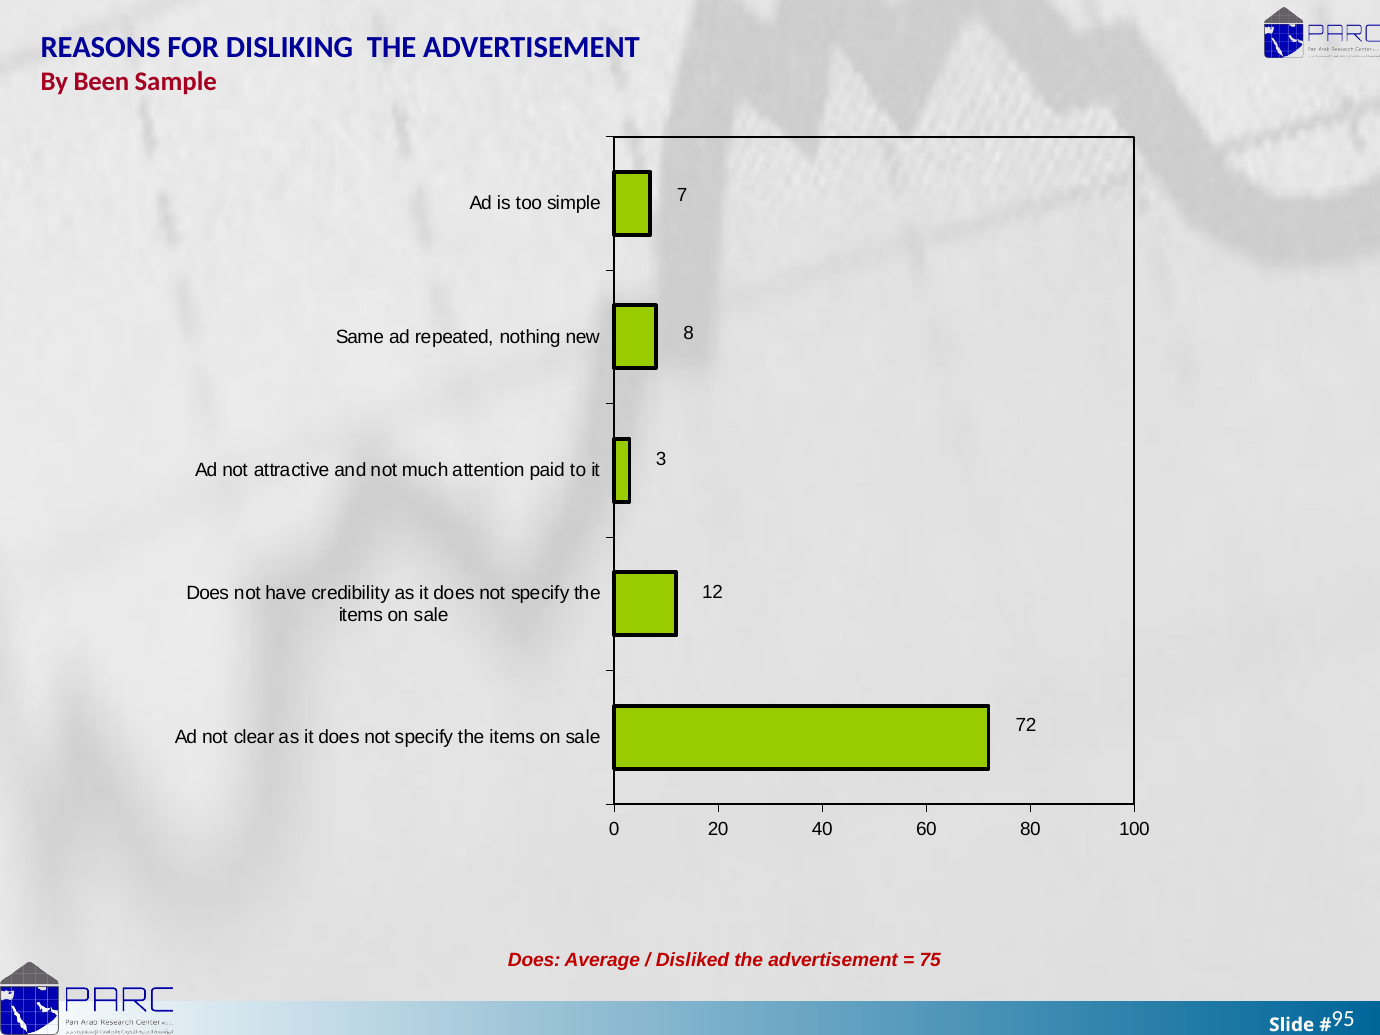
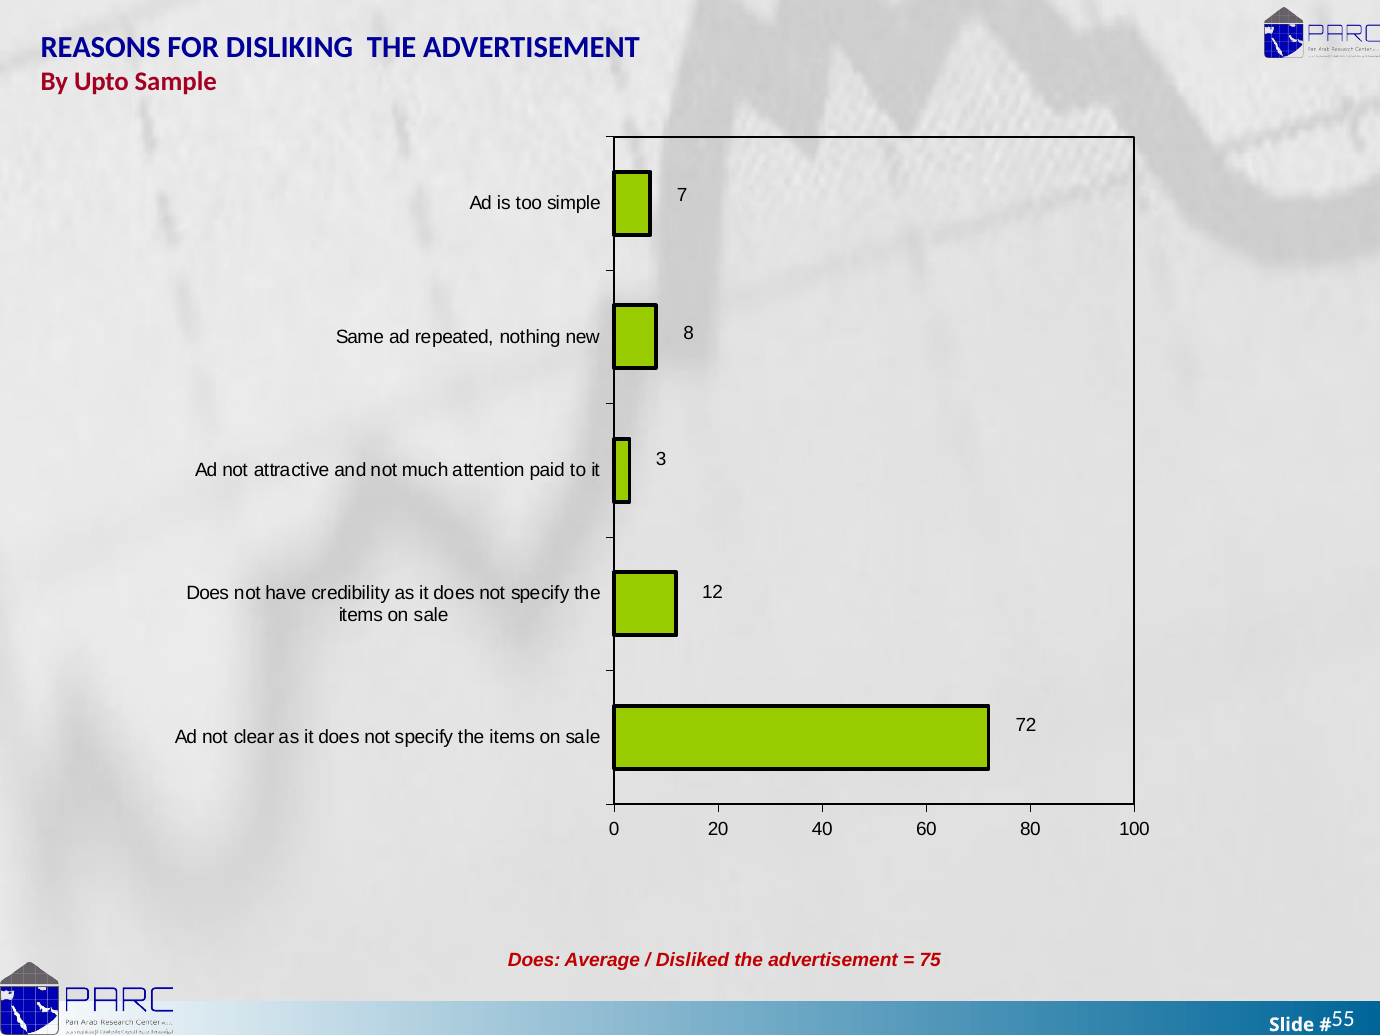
Been: Been -> Upto
95: 95 -> 55
